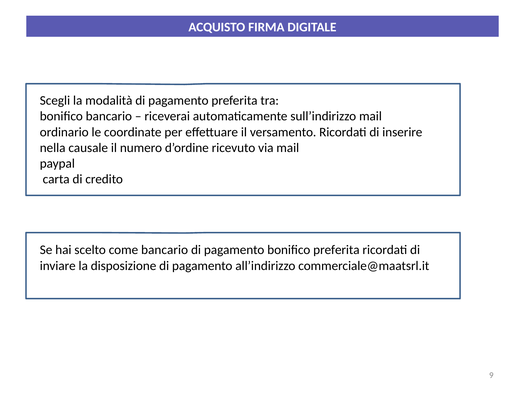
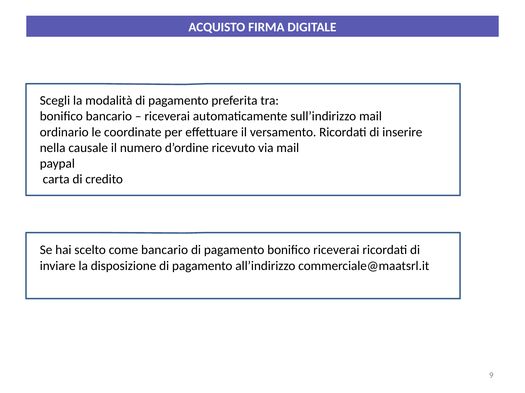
bonifico preferita: preferita -> riceverai
